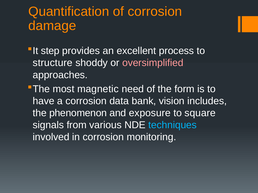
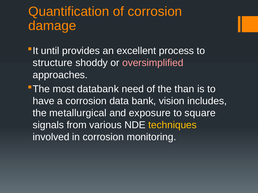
step: step -> until
magnetic: magnetic -> databank
form: form -> than
phenomenon: phenomenon -> metallurgical
techniques colour: light blue -> yellow
